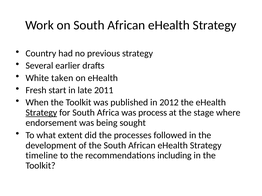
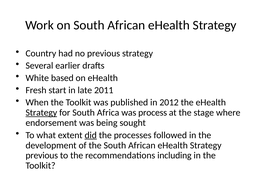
taken: taken -> based
did underline: none -> present
timeline at (42, 156): timeline -> previous
